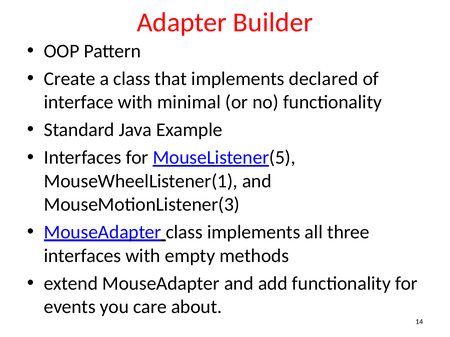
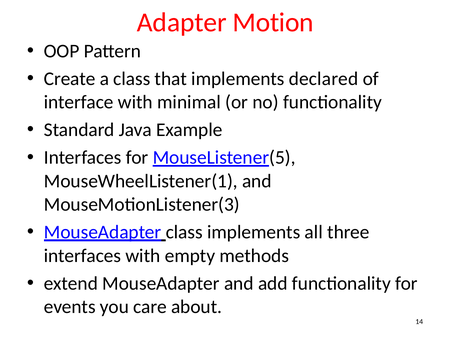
Builder: Builder -> Motion
